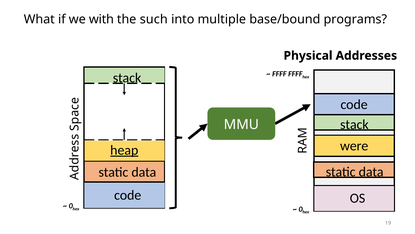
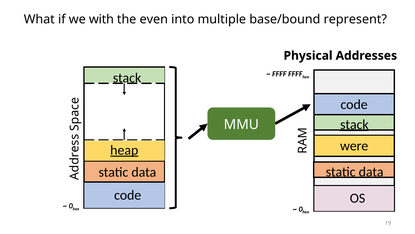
such: such -> even
programs: programs -> represent
stack at (354, 124) underline: none -> present
